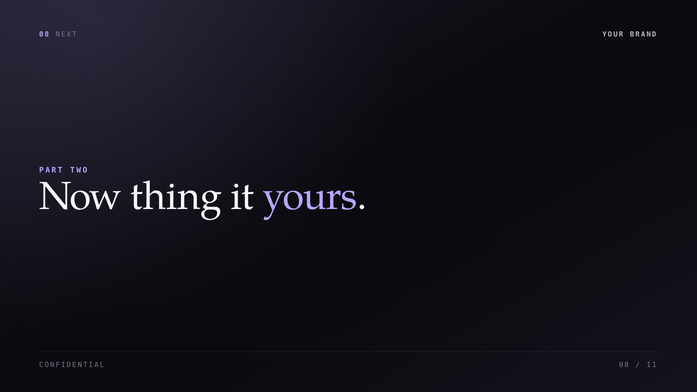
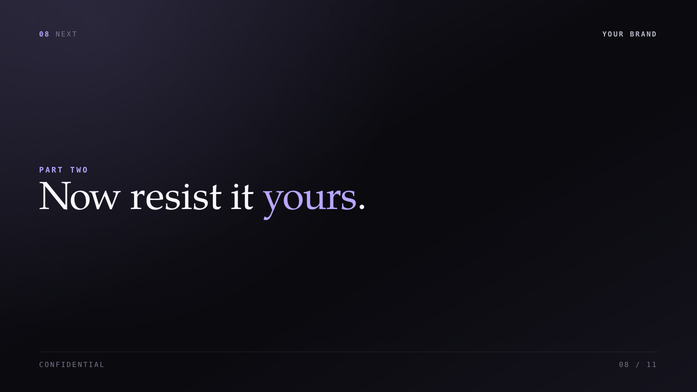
thing: thing -> resist
